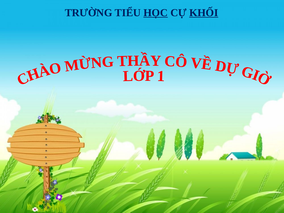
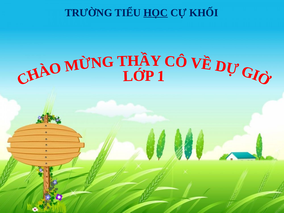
KHỐI underline: present -> none
